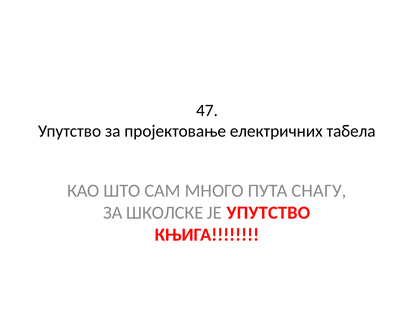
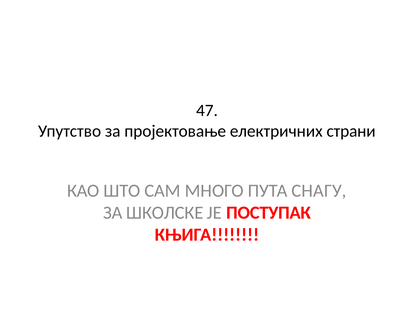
табела: табела -> страни
ЈЕ УПУТСТВО: УПУТСТВО -> ПОСТУПАК
